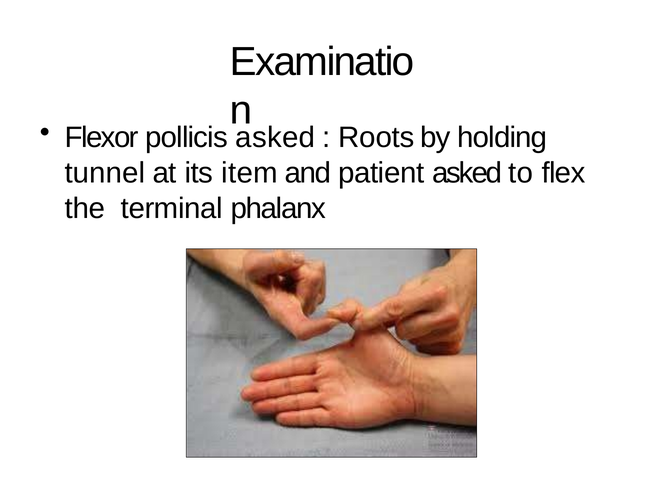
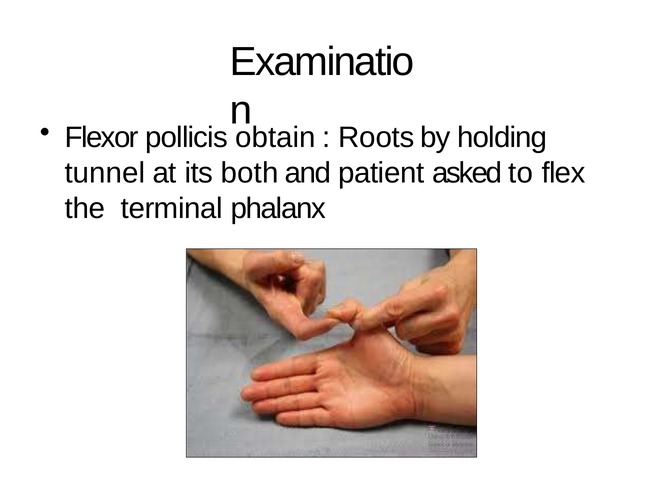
pollicis asked: asked -> obtain
item: item -> both
